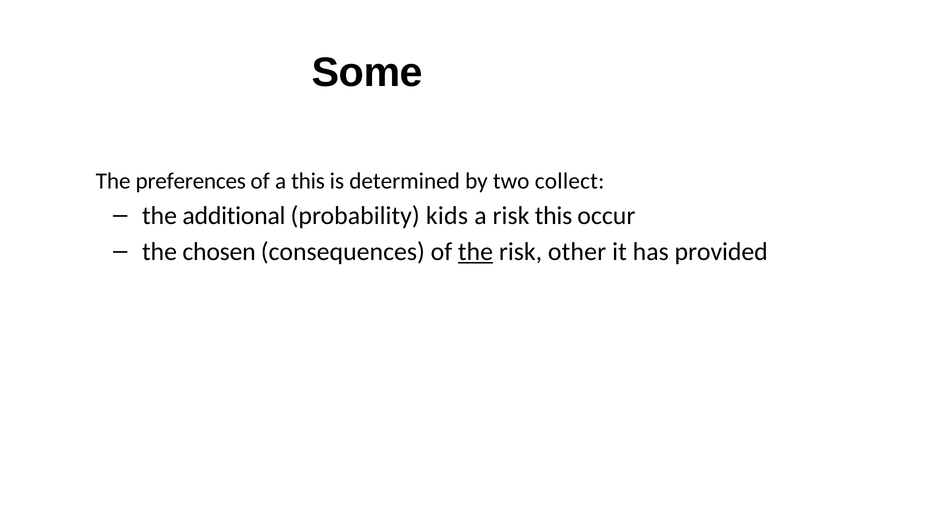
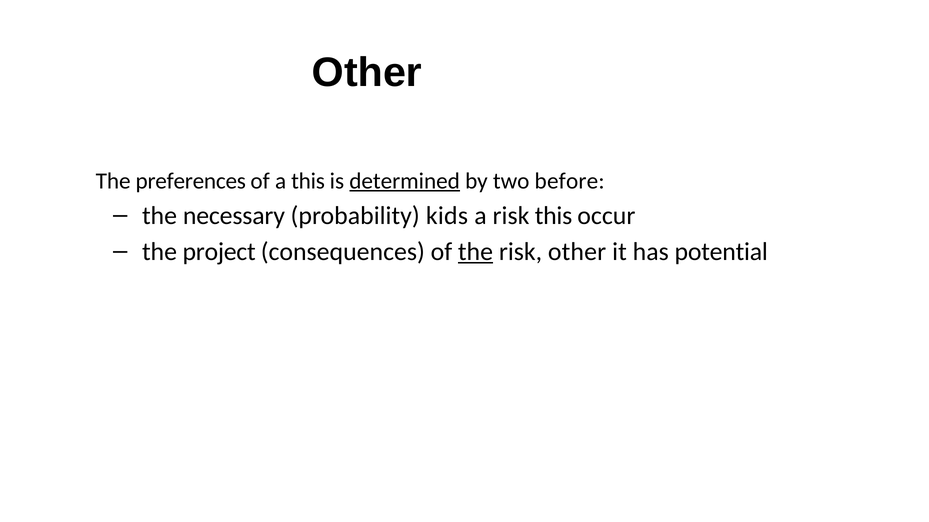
Some at (367, 73): Some -> Other
determined underline: none -> present
collect: collect -> before
additional: additional -> necessary
chosen: chosen -> project
provided: provided -> potential
